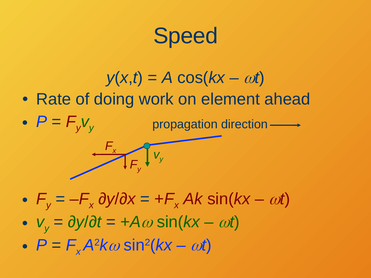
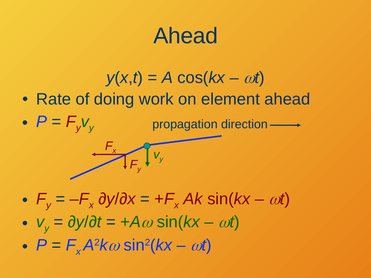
Speed at (186, 36): Speed -> Ahead
